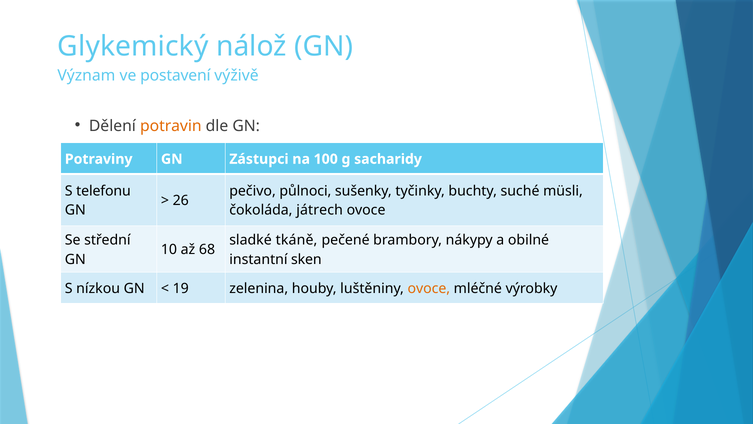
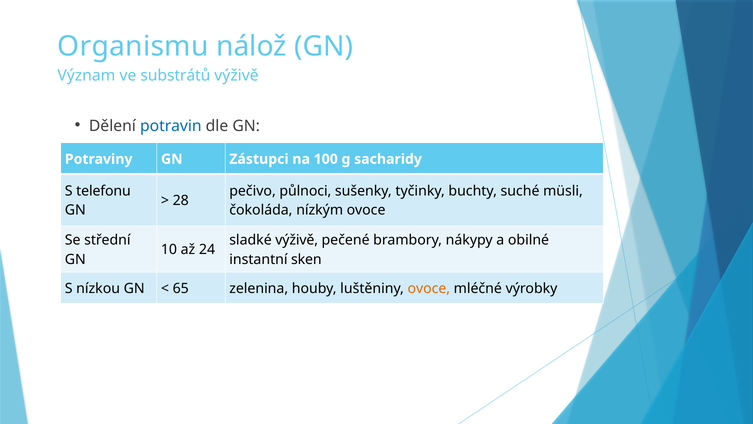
Glykemický: Glykemický -> Organismu
postavení: postavení -> substrátů
potravin colour: orange -> blue
26: 26 -> 28
játrech: játrech -> nízkým
sladké tkáně: tkáně -> výživě
68: 68 -> 24
19: 19 -> 65
